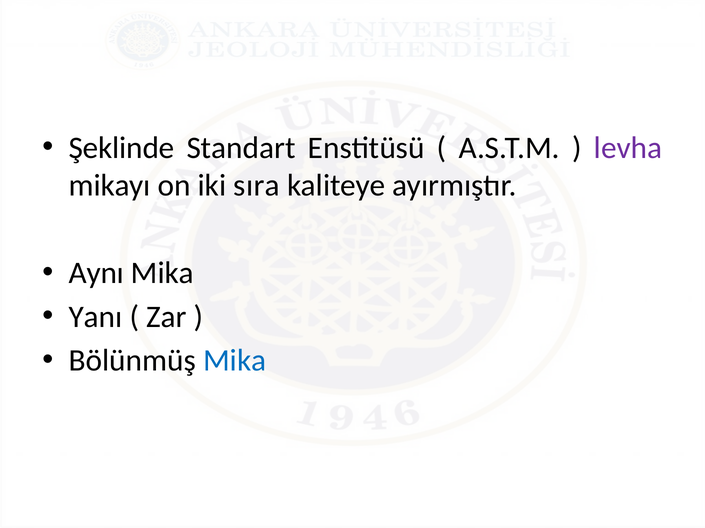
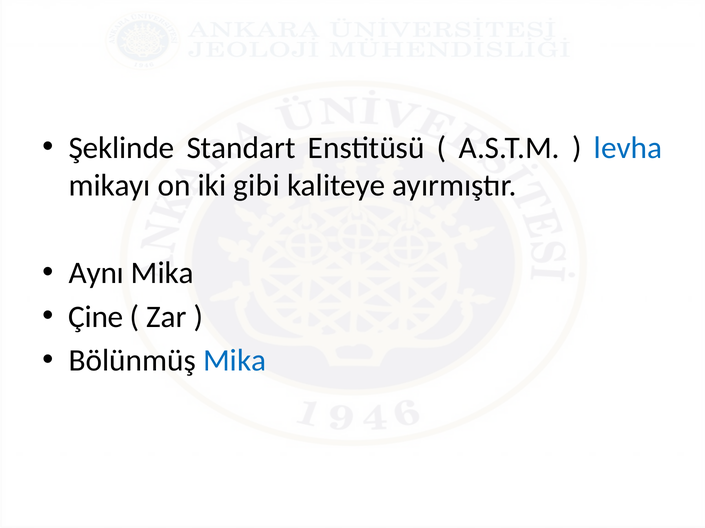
levha colour: purple -> blue
sıra: sıra -> gibi
Yanı: Yanı -> Çine
